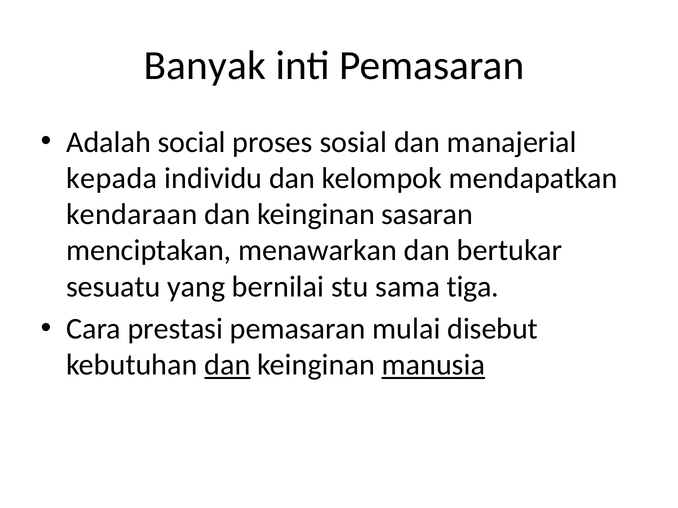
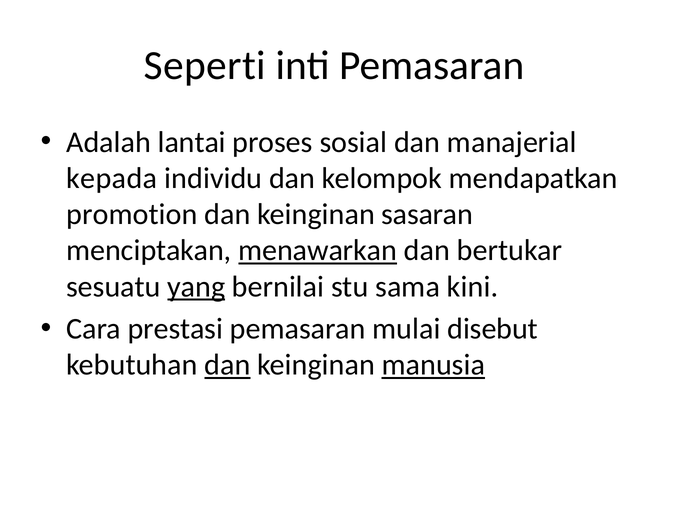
Banyak: Banyak -> Seperti
social: social -> lantai
kendaraan: kendaraan -> promotion
menawarkan underline: none -> present
yang underline: none -> present
tiga: tiga -> kini
